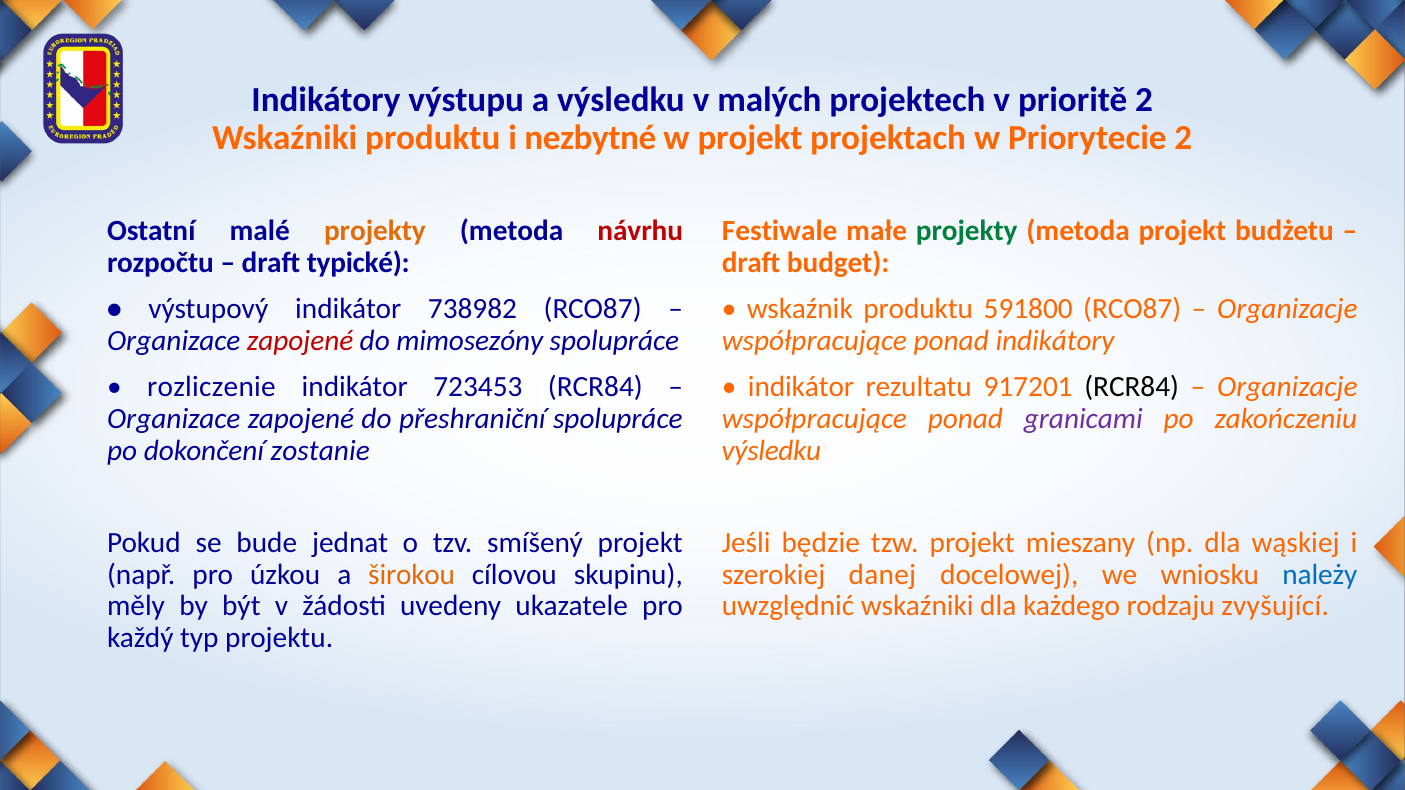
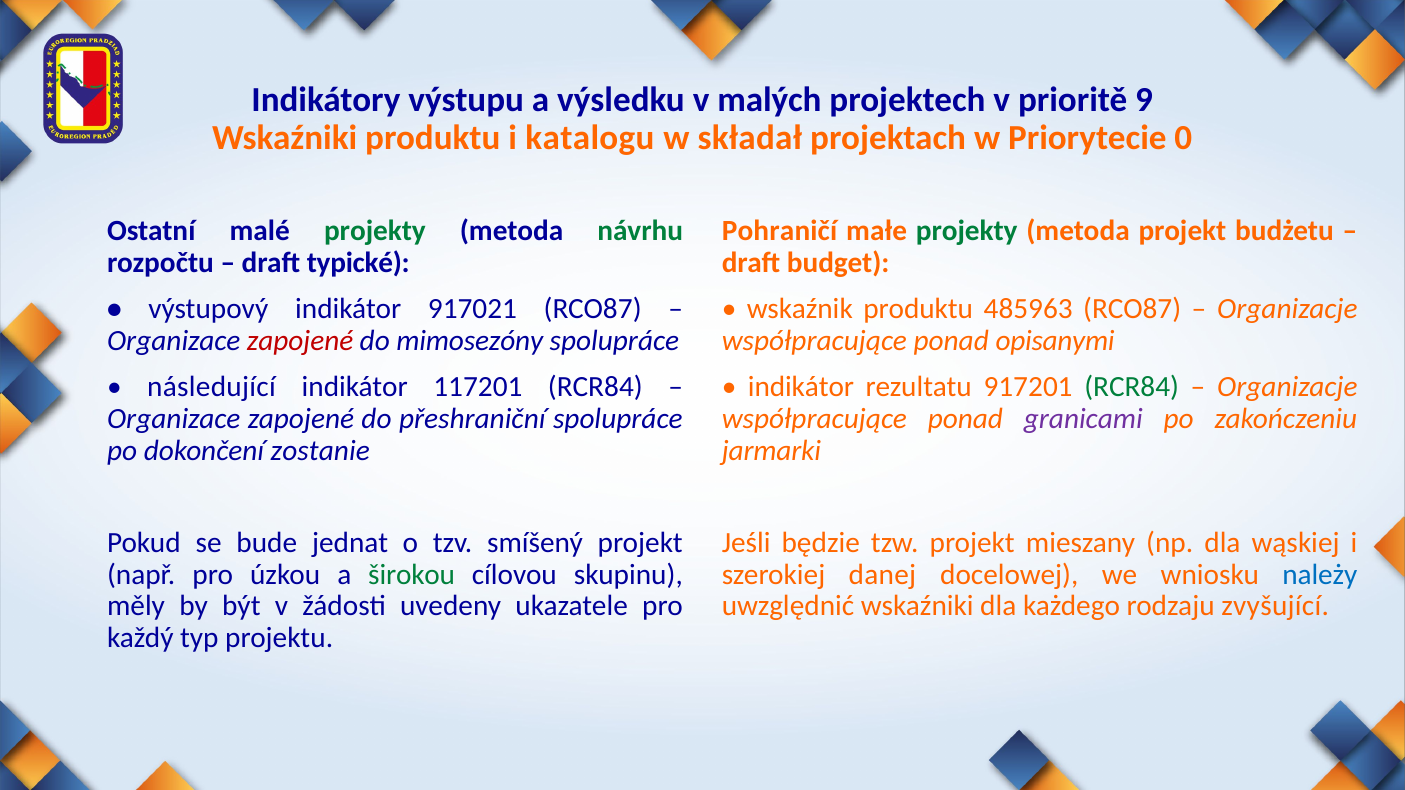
prioritě 2: 2 -> 9
nezbytné: nezbytné -> katalogu
w projekt: projekt -> składał
Priorytecie 2: 2 -> 0
projekty at (375, 231) colour: orange -> green
návrhu colour: red -> green
Festiwale: Festiwale -> Pohraničí
738982: 738982 -> 917021
591800: 591800 -> 485963
ponad indikátory: indikátory -> opisanymi
rozliczenie: rozliczenie -> následující
723453: 723453 -> 117201
RCR84 at (1132, 387) colour: black -> green
výsledku at (772, 451): výsledku -> jarmarki
širokou colour: orange -> green
